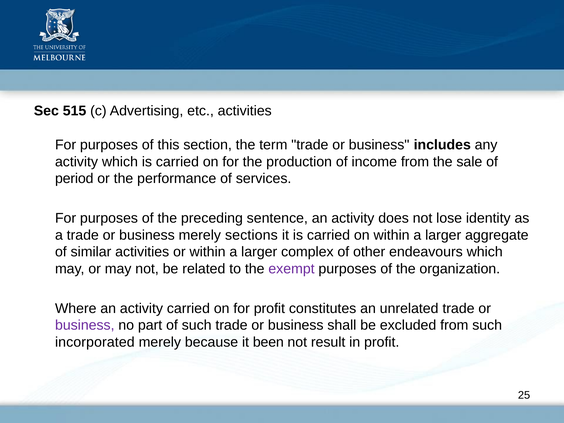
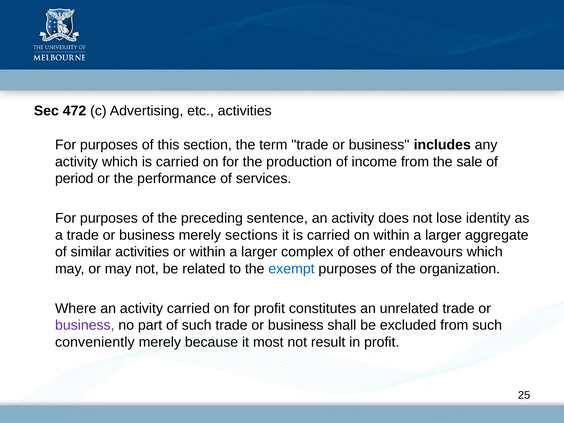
515: 515 -> 472
exempt colour: purple -> blue
incorporated: incorporated -> conveniently
been: been -> most
